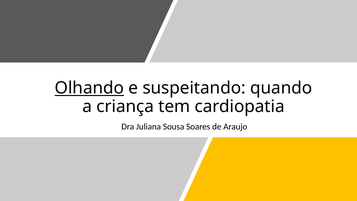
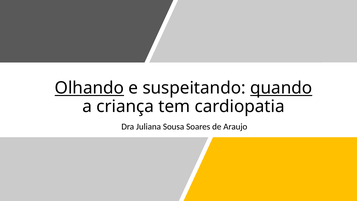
quando underline: none -> present
